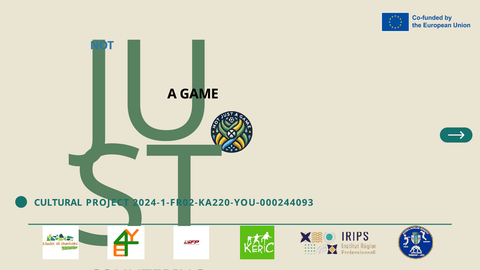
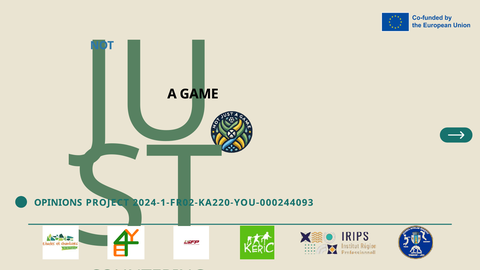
CULTURAL: CULTURAL -> OPINIONS
